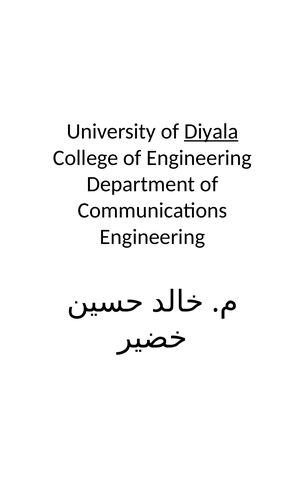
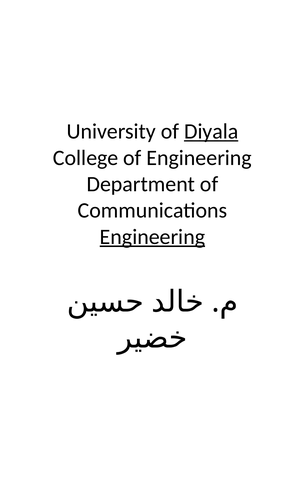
Engineering at (152, 237) underline: none -> present
